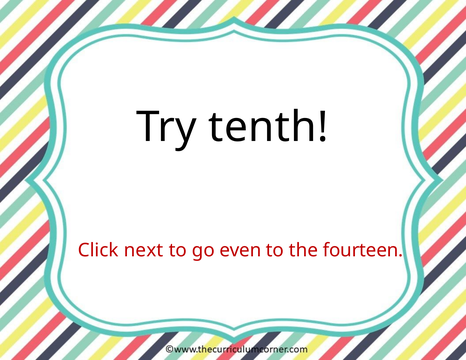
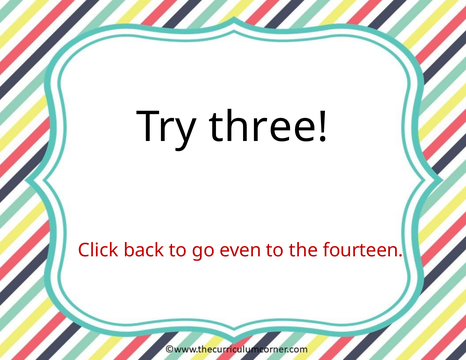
tenth: tenth -> three
next: next -> back
